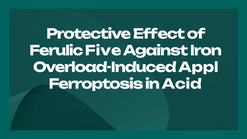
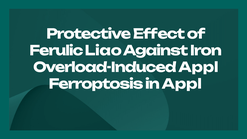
Five: Five -> Liao
in Acid: Acid -> Appl
